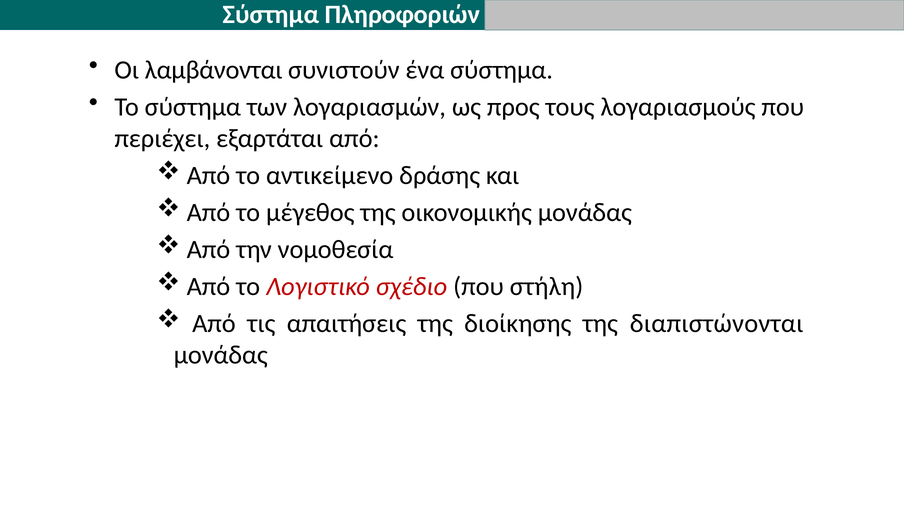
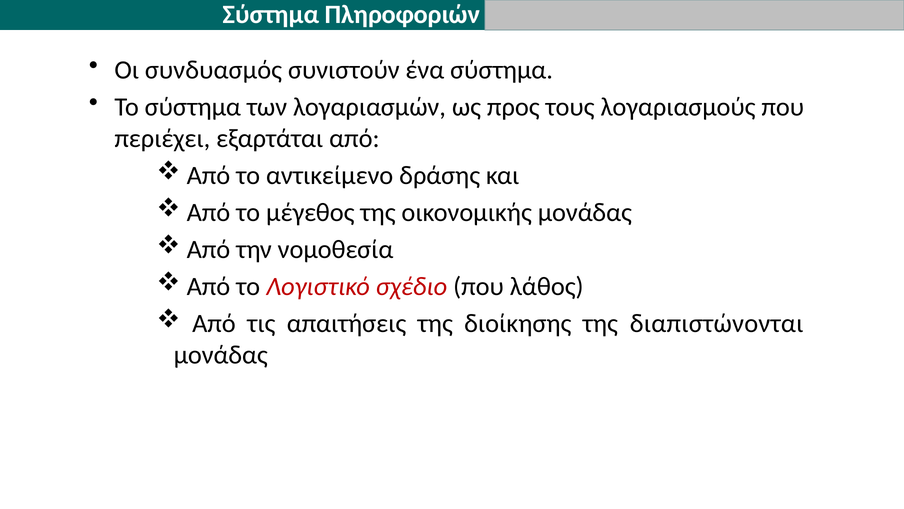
λαμβάνονται: λαμβάνονται -> συνδυασμός
στήλη: στήλη -> λάθος
